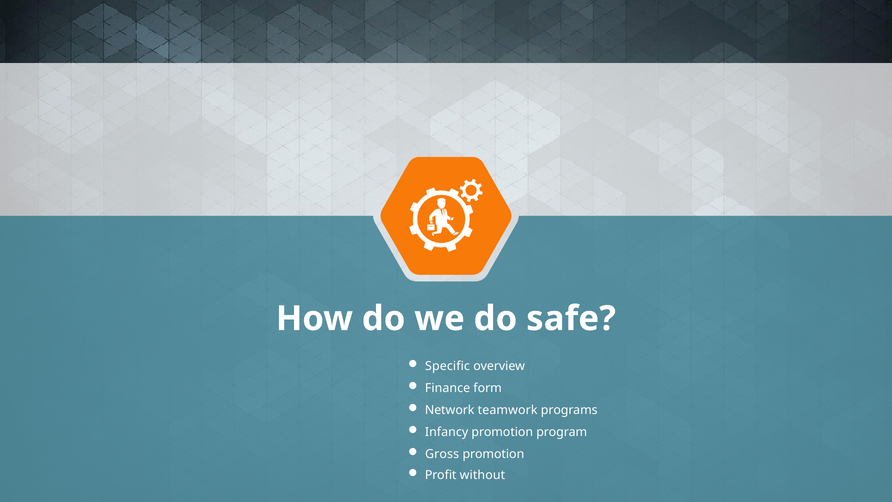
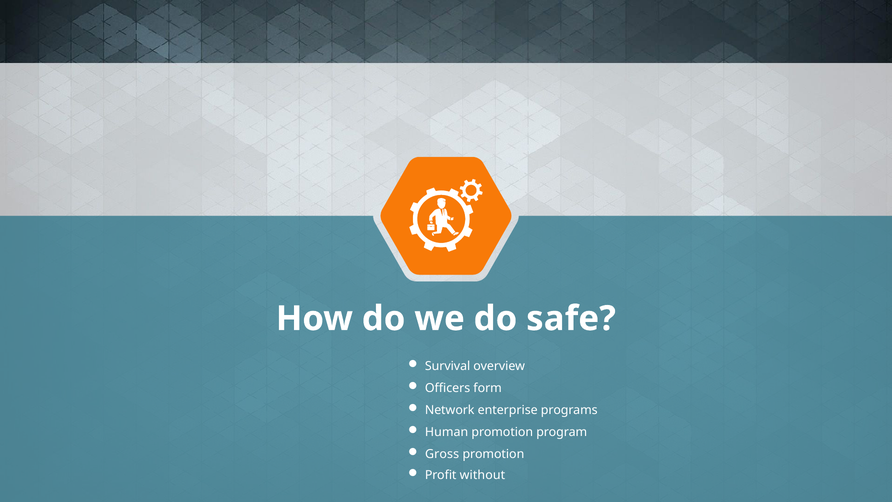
Specific: Specific -> Survival
Finance: Finance -> Officers
teamwork: teamwork -> enterprise
Infancy: Infancy -> Human
